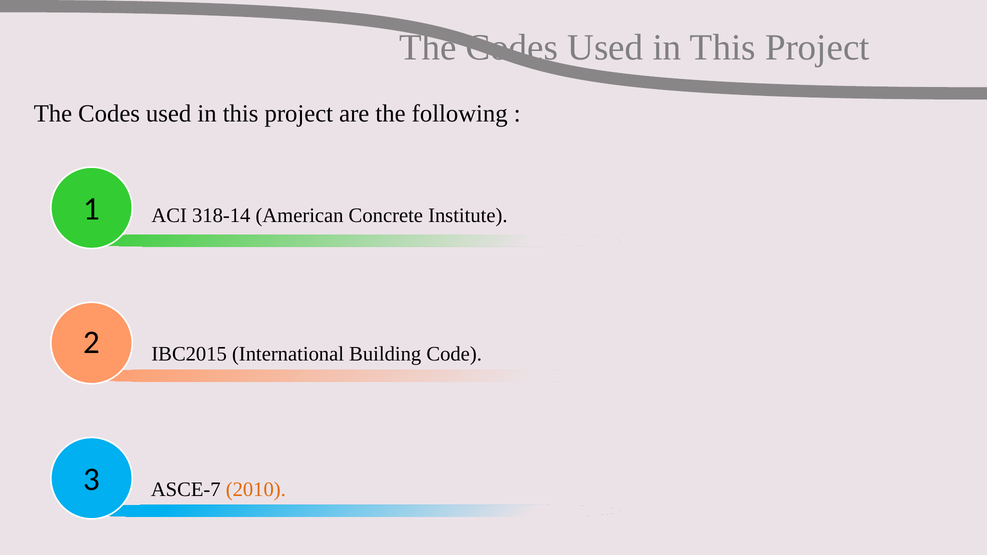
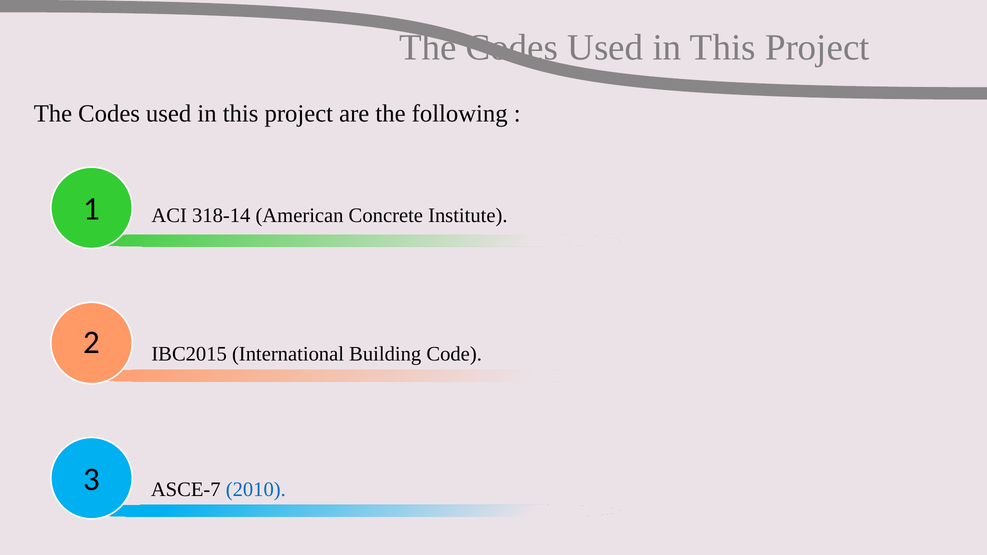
2010 colour: orange -> blue
